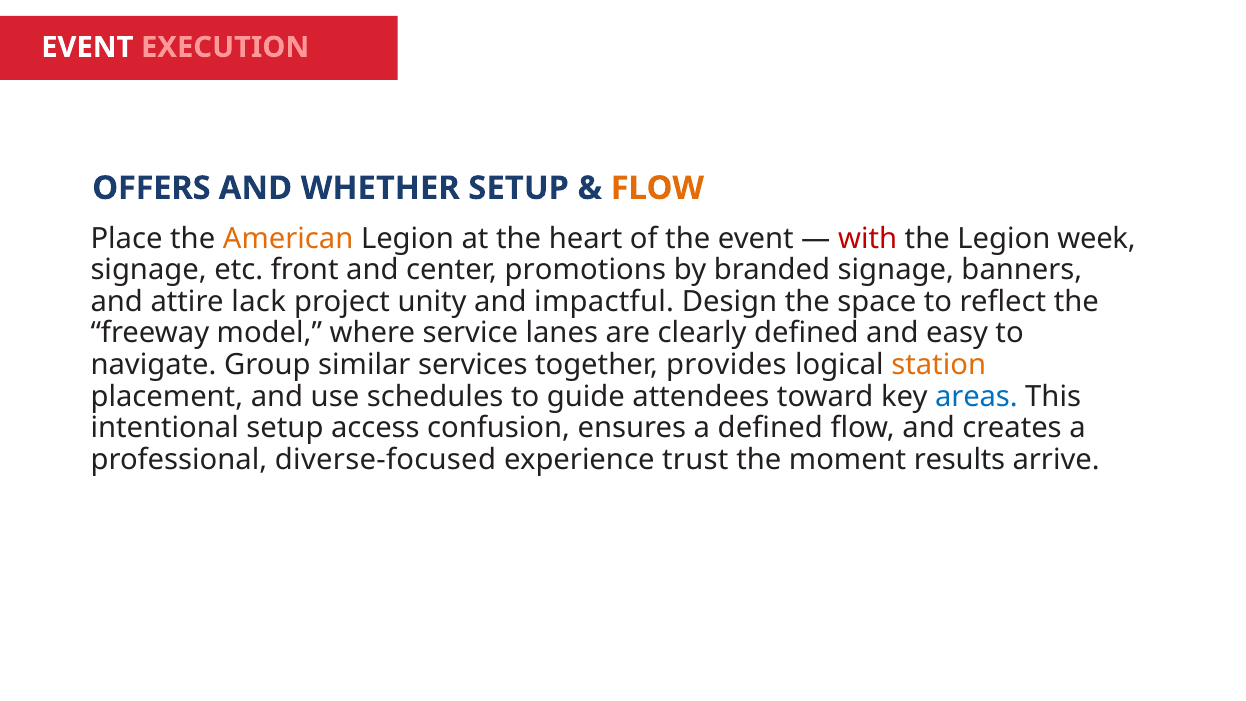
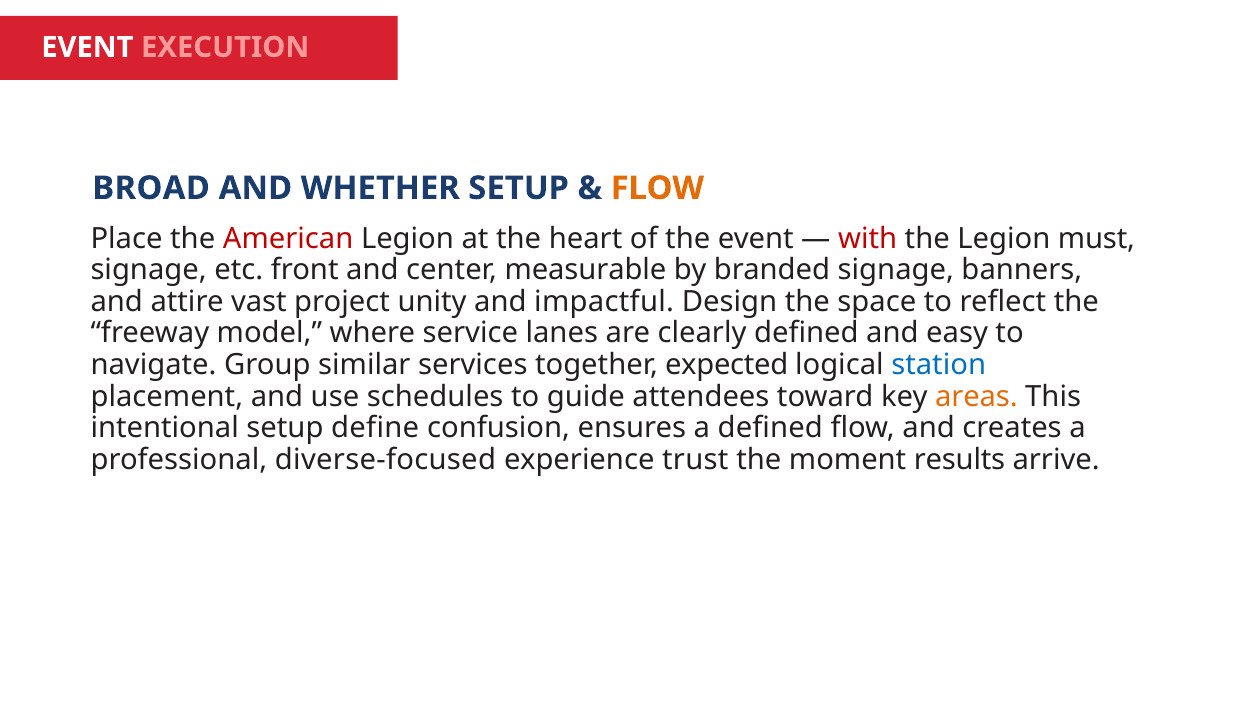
OFFERS: OFFERS -> BROAD
American colour: orange -> red
week: week -> must
promotions: promotions -> measurable
lack: lack -> vast
provides: provides -> expected
station colour: orange -> blue
areas colour: blue -> orange
access: access -> define
